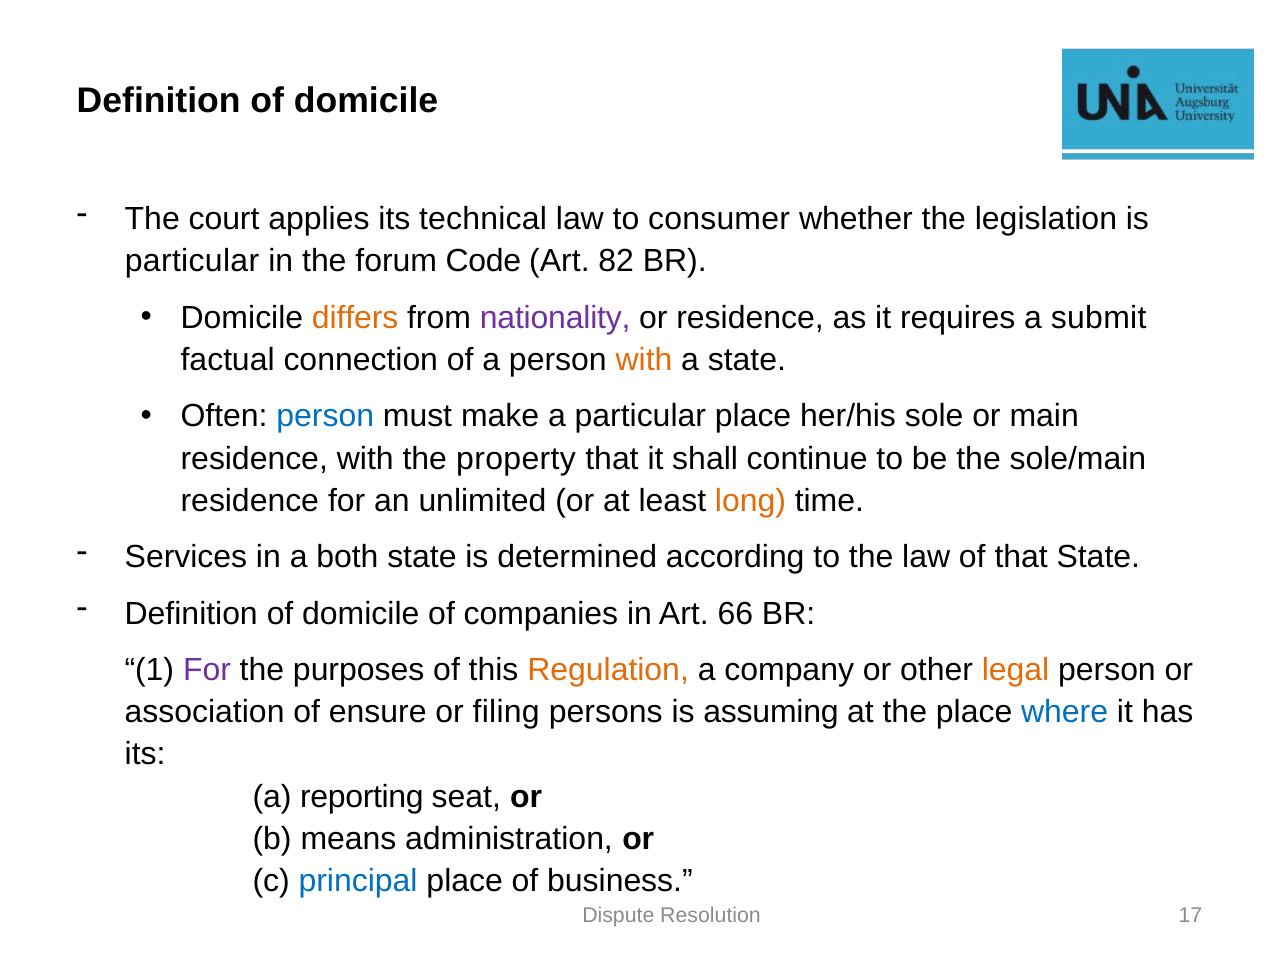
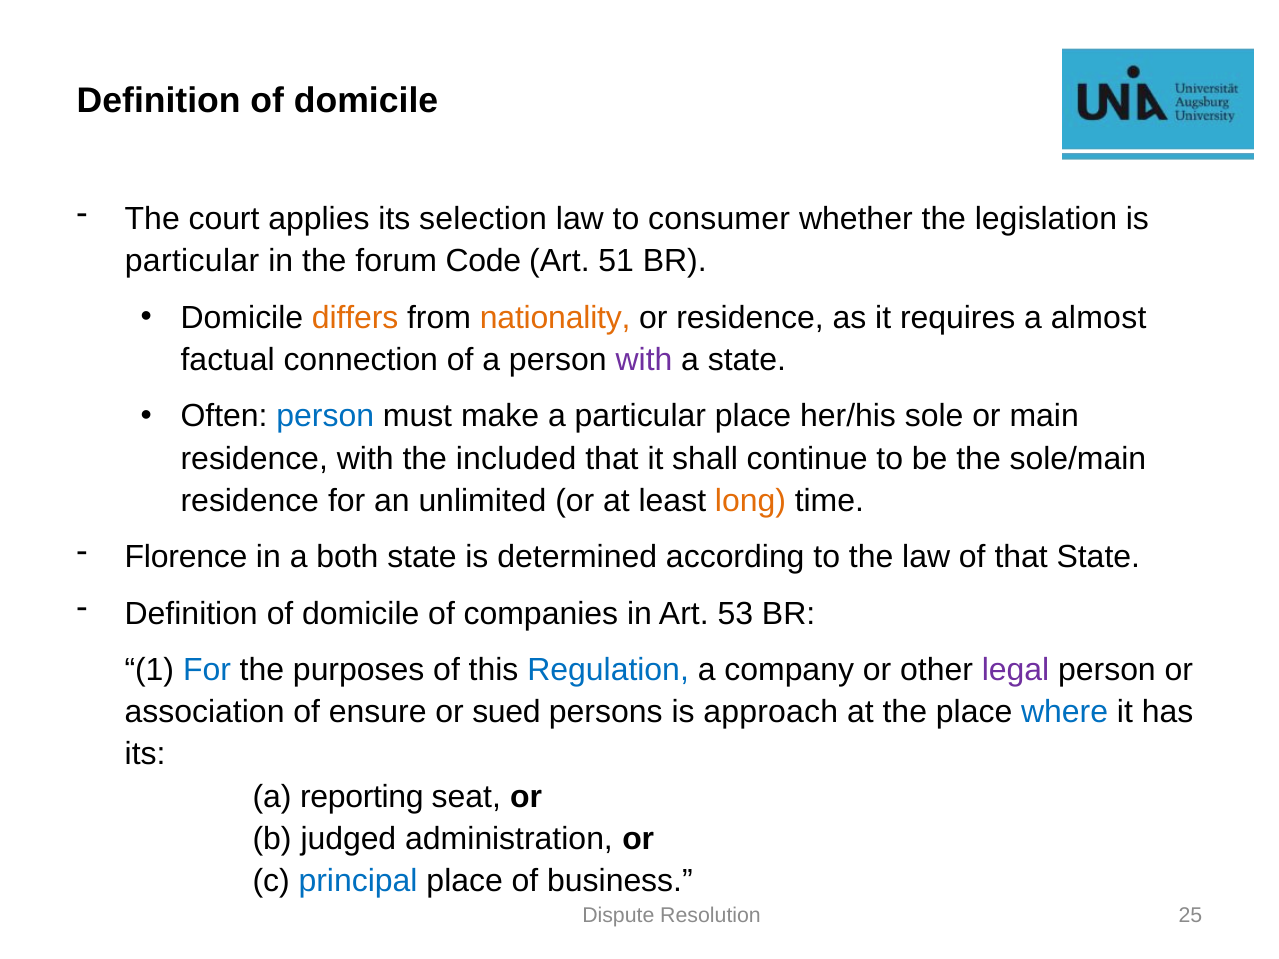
technical: technical -> selection
82: 82 -> 51
nationality colour: purple -> orange
submit: submit -> almost
with at (644, 360) colour: orange -> purple
property: property -> included
Services: Services -> Florence
66: 66 -> 53
For at (207, 670) colour: purple -> blue
Regulation colour: orange -> blue
legal colour: orange -> purple
filing: filing -> sued
assuming: assuming -> approach
means: means -> judged
17: 17 -> 25
